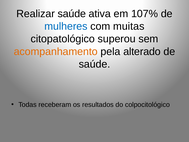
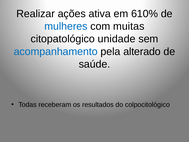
Realizar saúde: saúde -> ações
107%: 107% -> 610%
superou: superou -> unidade
acompanhamento colour: orange -> blue
